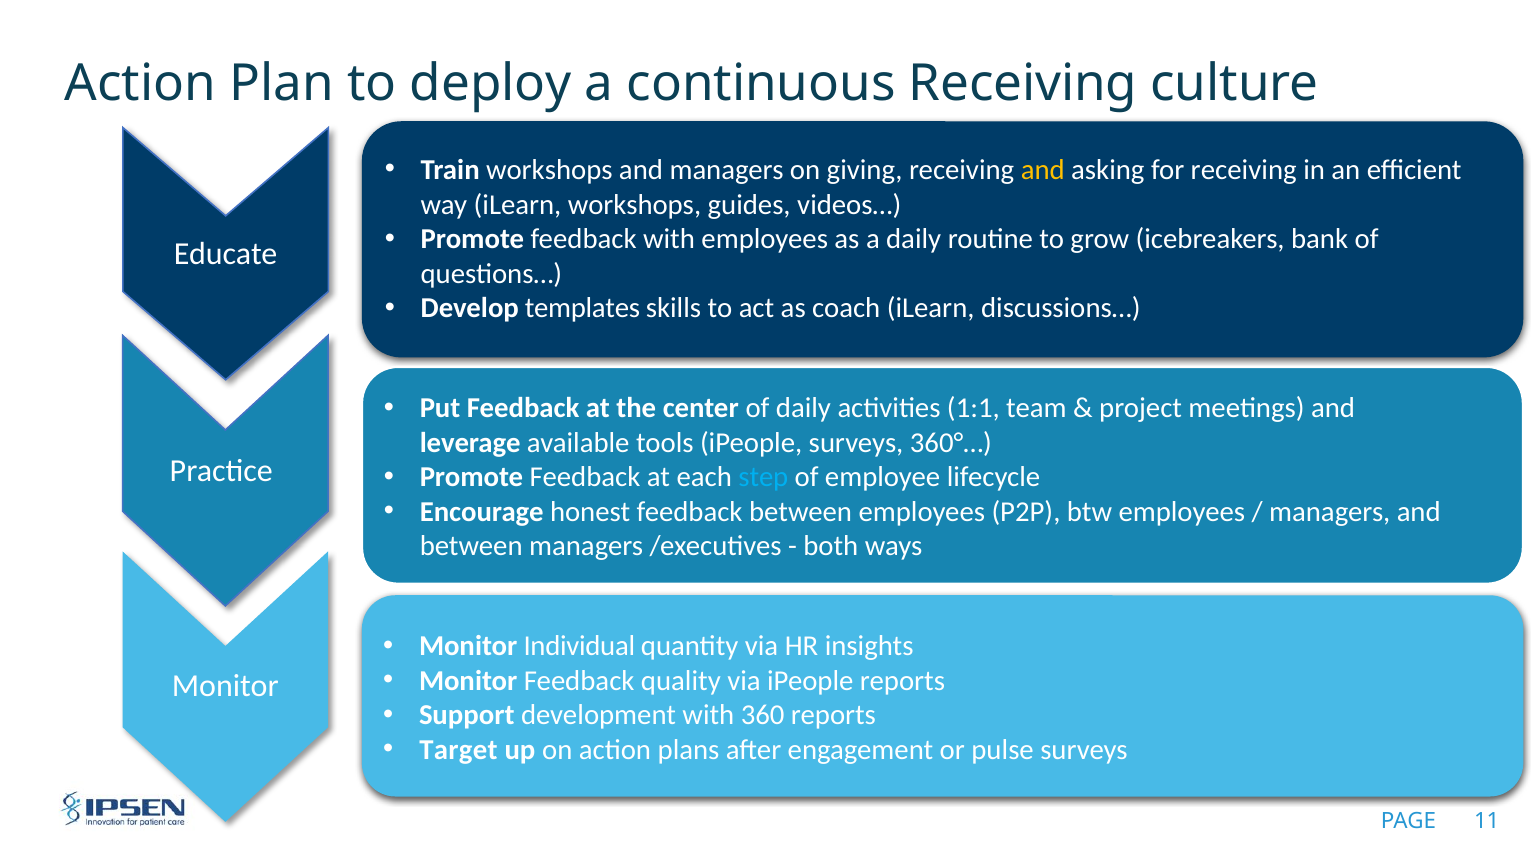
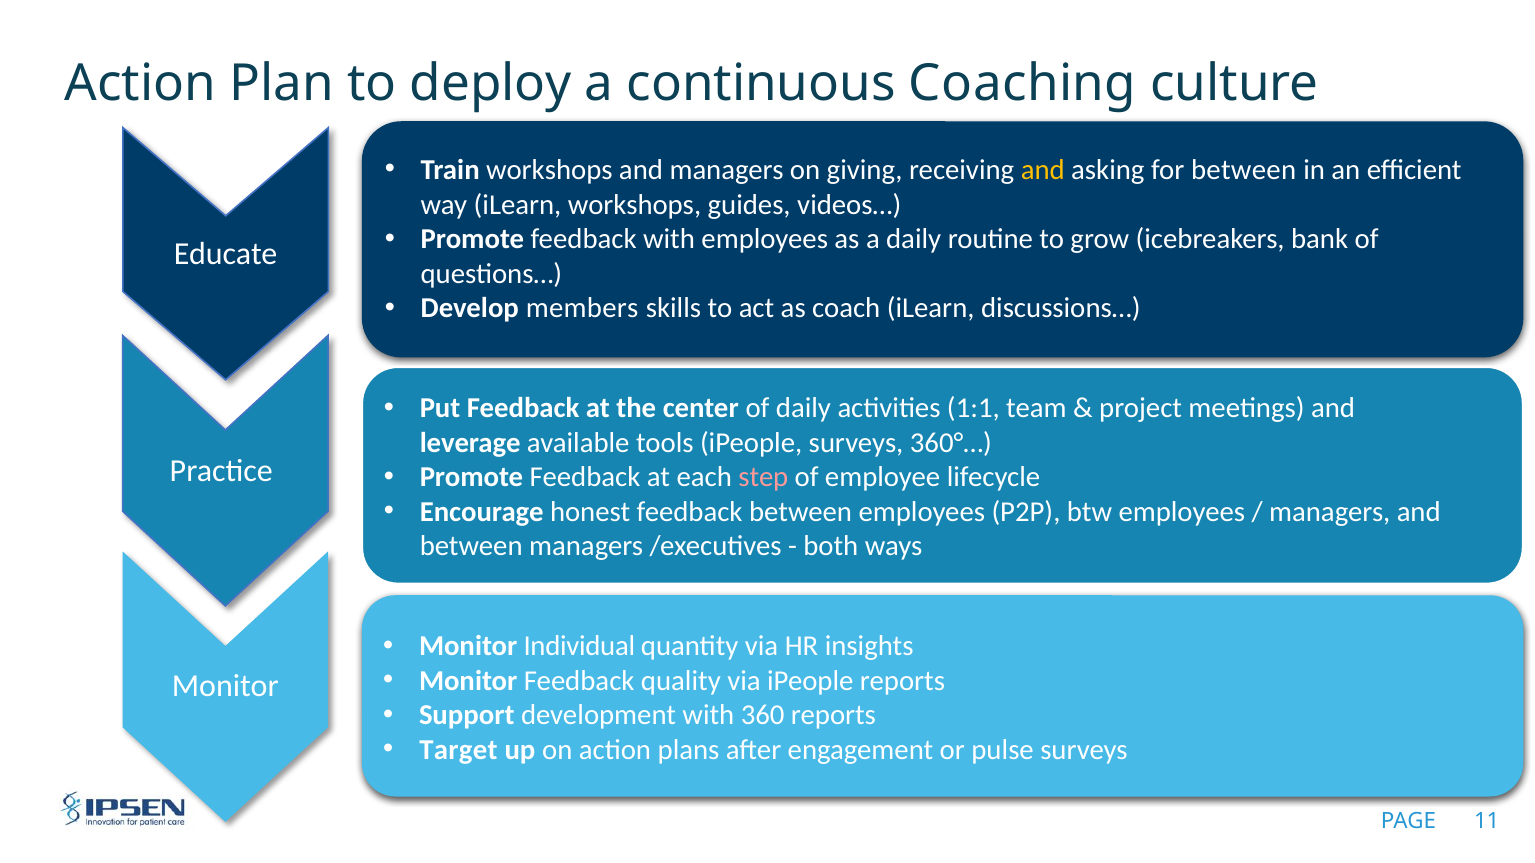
continuous Receiving: Receiving -> Coaching
for receiving: receiving -> between
templates: templates -> members
step colour: light blue -> pink
